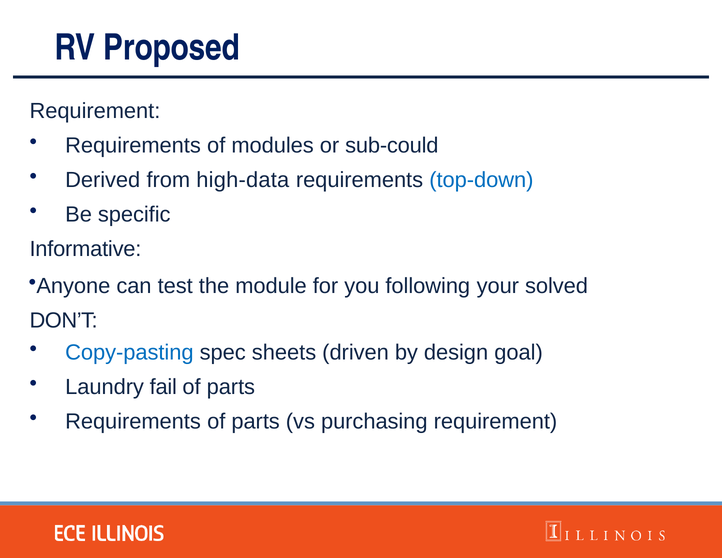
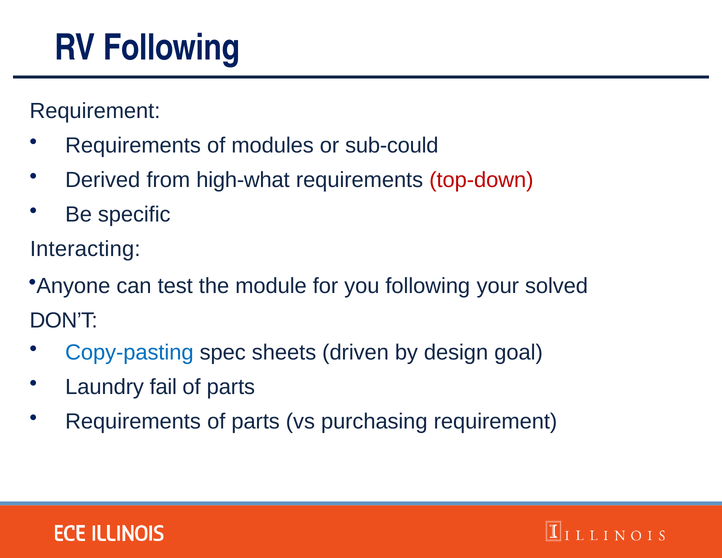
RV Proposed: Proposed -> Following
high-data: high-data -> high-what
top-down colour: blue -> red
Informative: Informative -> Interacting
